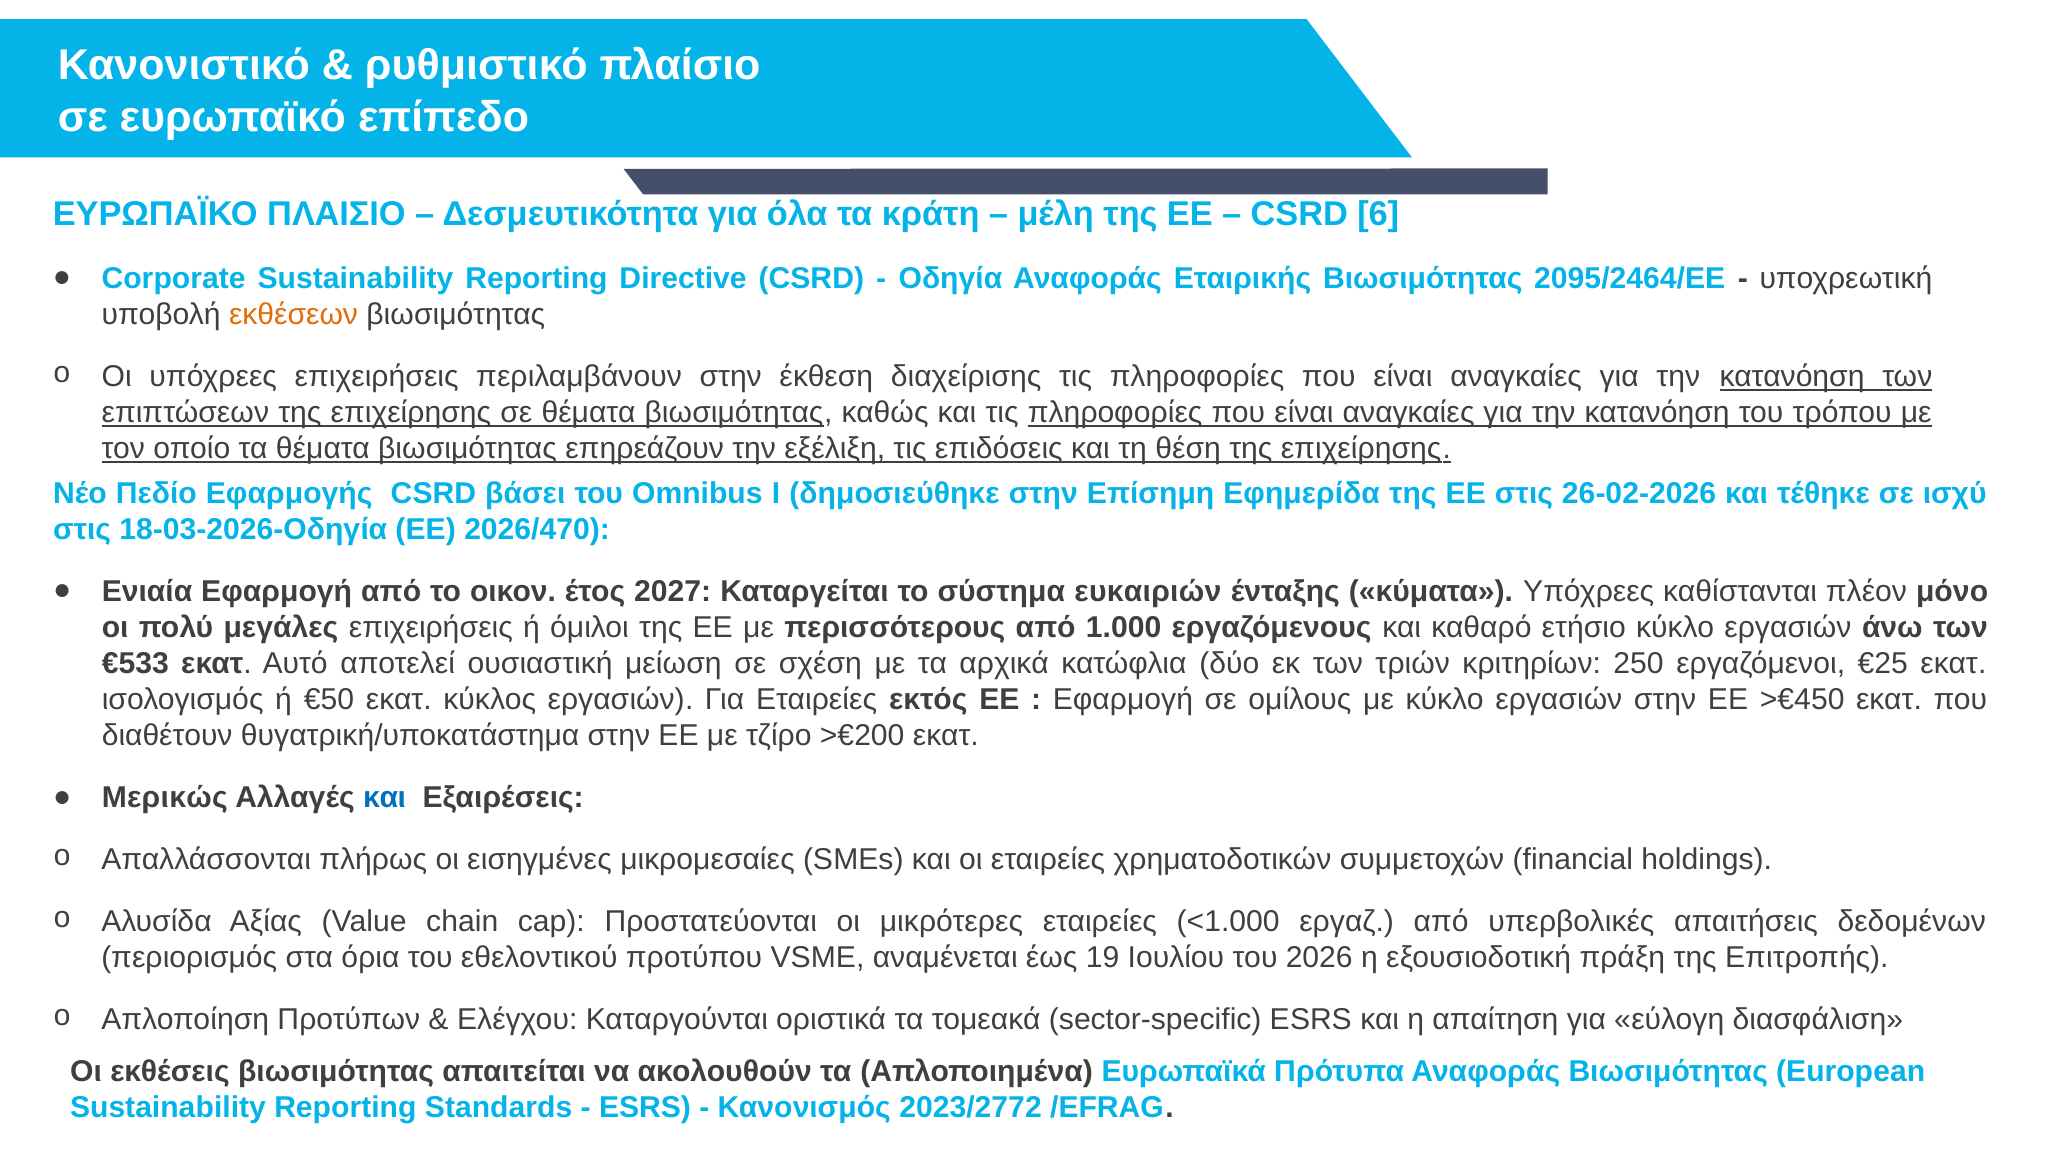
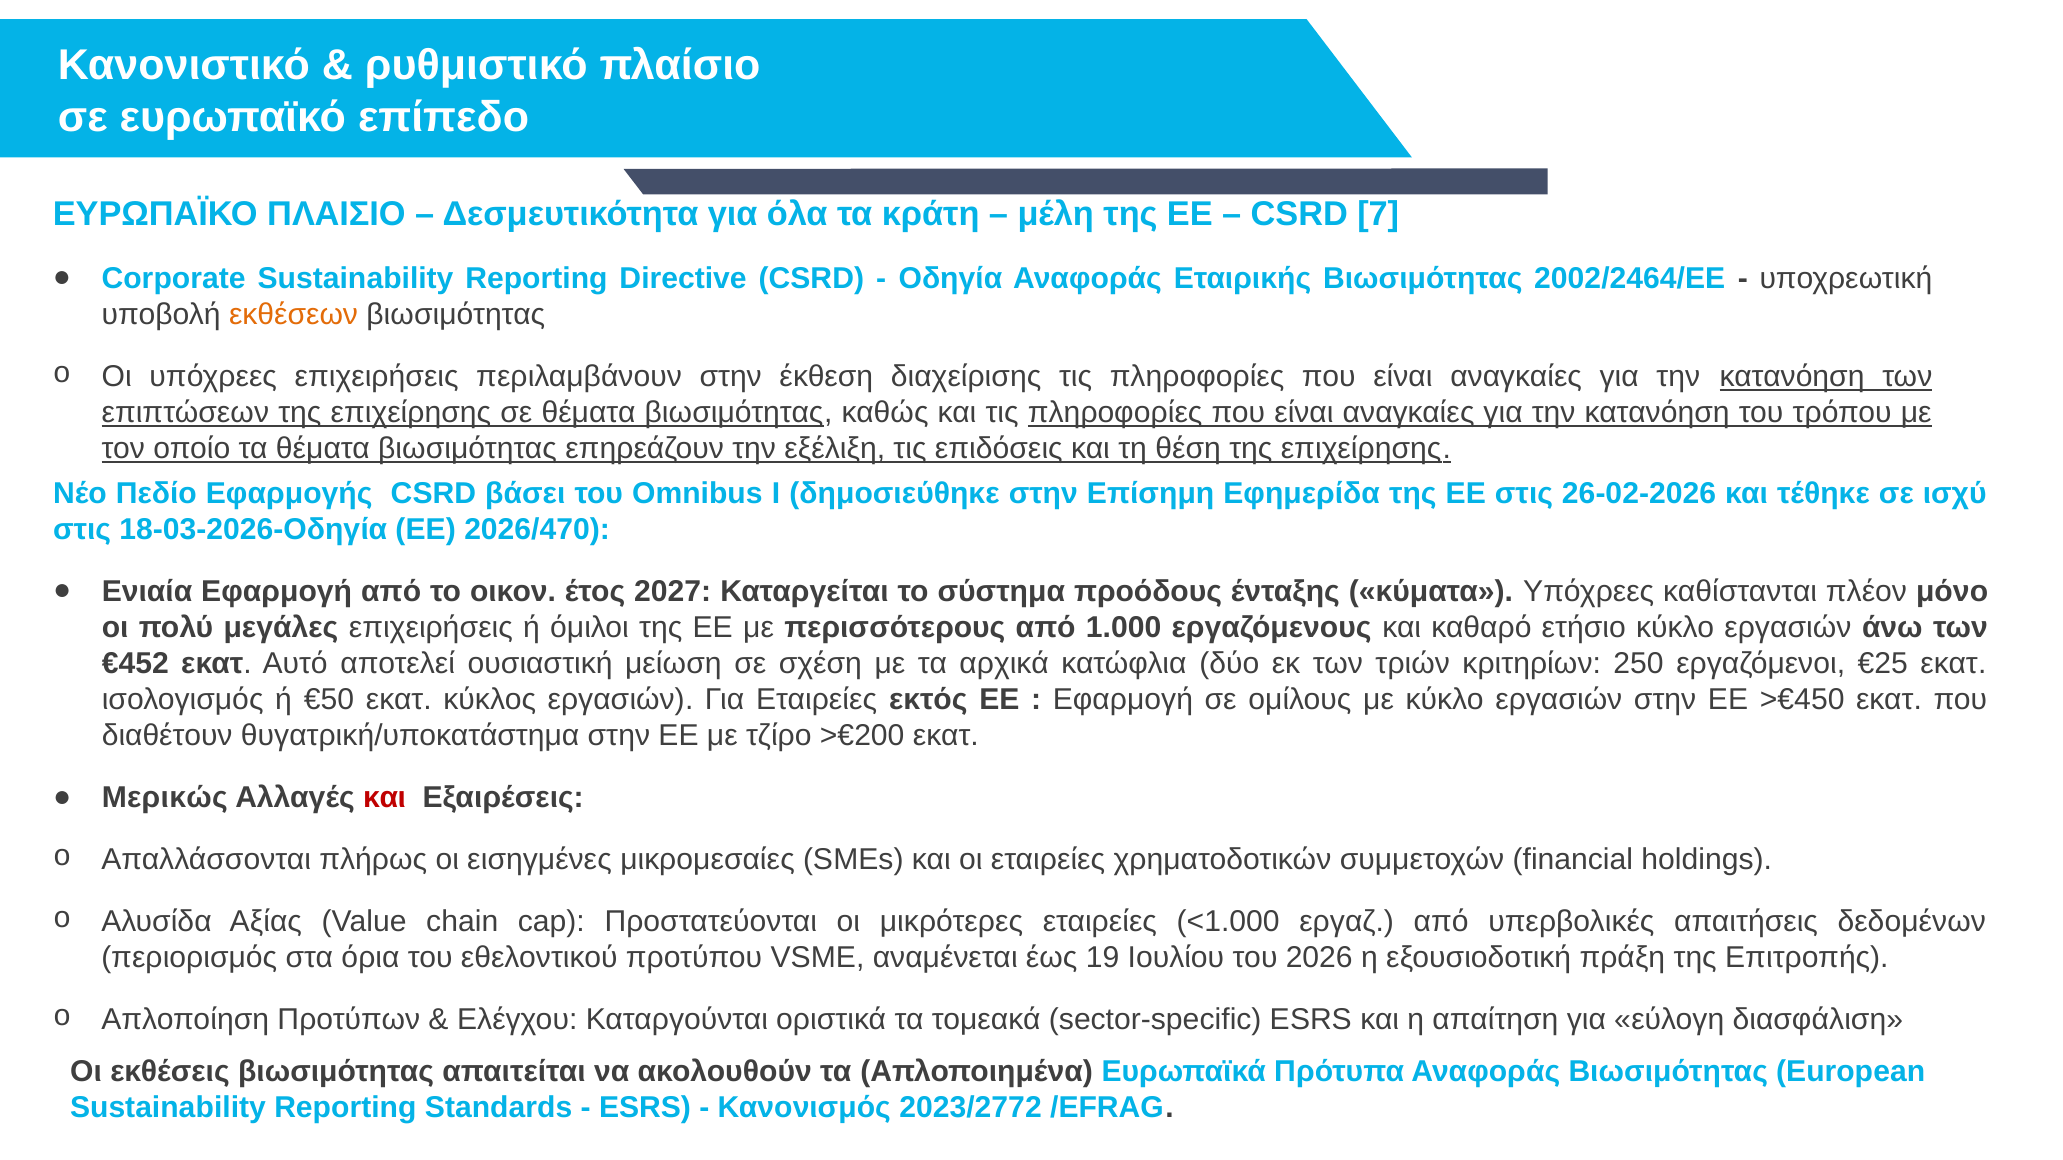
6: 6 -> 7
2095/2464/ΕΕ: 2095/2464/ΕΕ -> 2002/2464/ΕΕ
ευκαιριών: ευκαιριών -> προόδους
€533: €533 -> €452
και at (385, 798) colour: blue -> red
